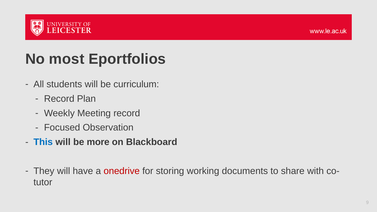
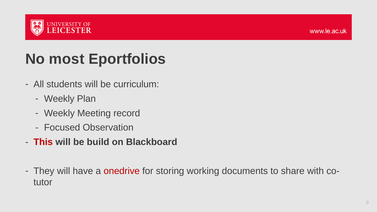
Record at (59, 99): Record -> Weekly
This colour: blue -> red
more: more -> build
